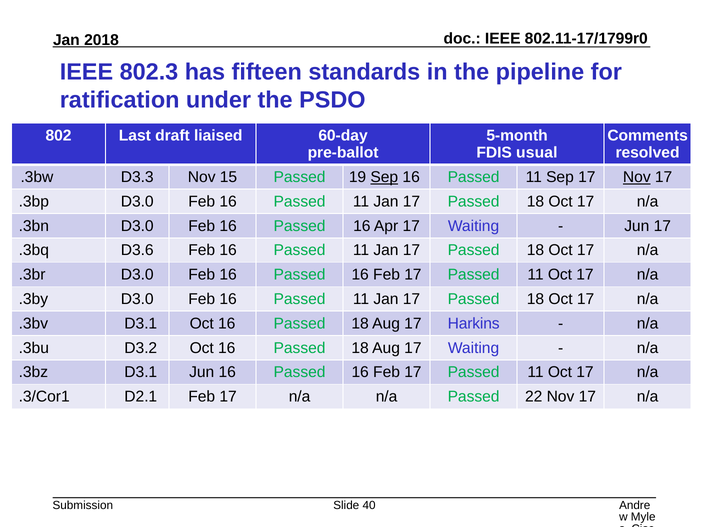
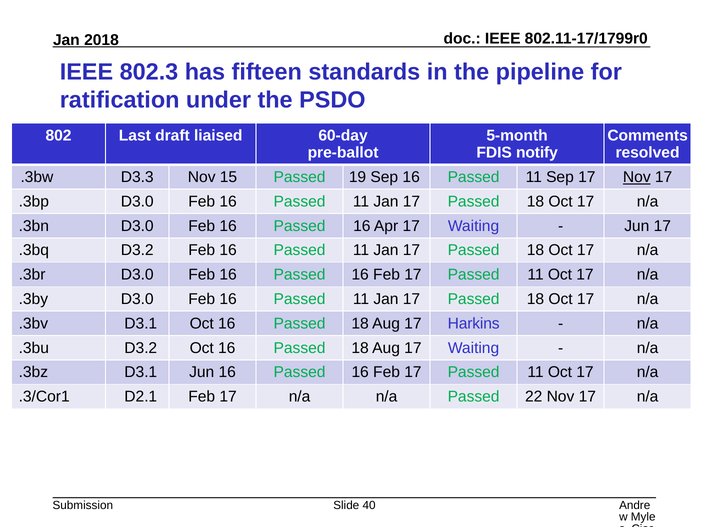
usual: usual -> notify
Sep at (384, 177) underline: present -> none
.3bq D3.6: D3.6 -> D3.2
